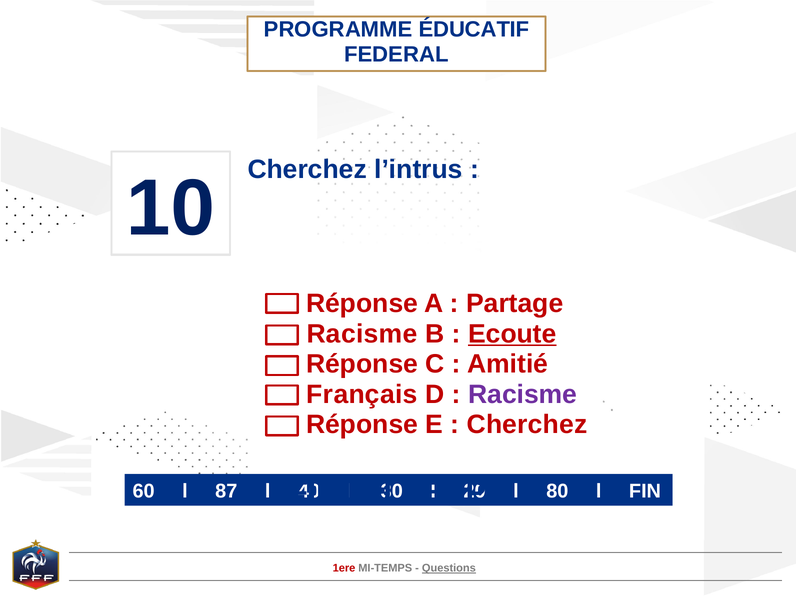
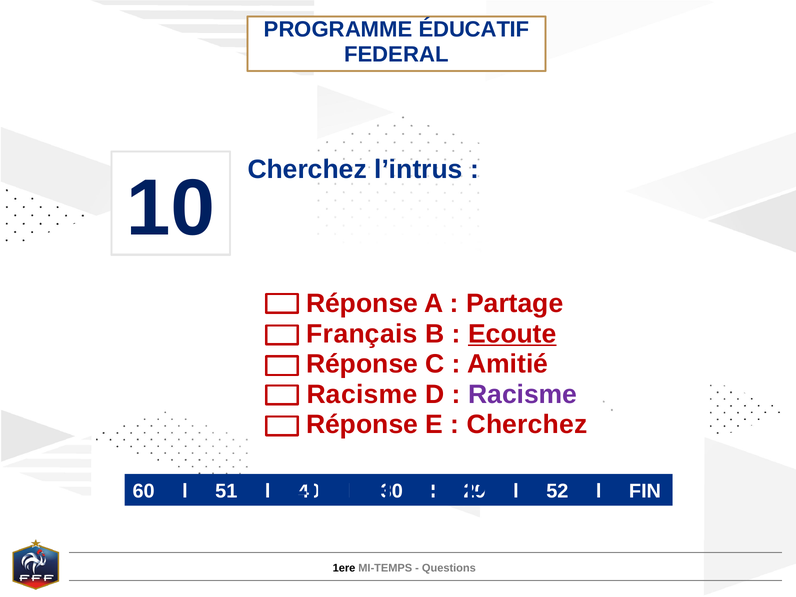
Racisme at (362, 334): Racisme -> Français
Français at (362, 394): Français -> Racisme
87: 87 -> 51
80: 80 -> 52
1ere colour: red -> black
Questions underline: present -> none
